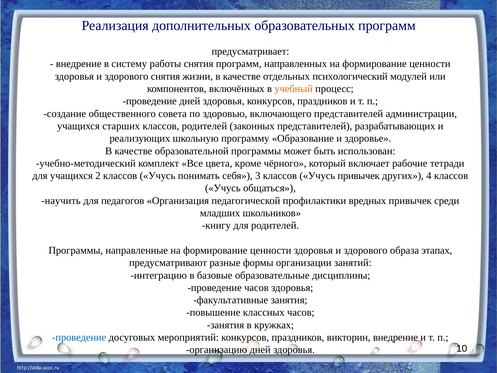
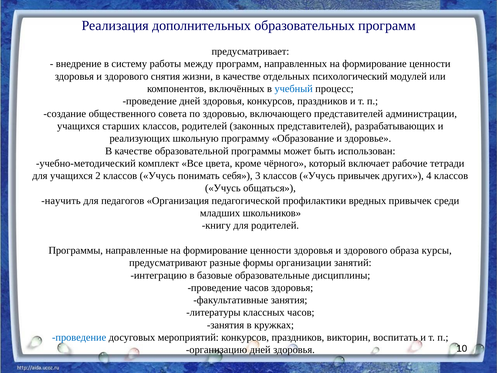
работы снятия: снятия -> между
учебный colour: orange -> blue
этапах: этапах -> курсы
повышение: повышение -> литературы
викторин внедрение: внедрение -> воспитать
